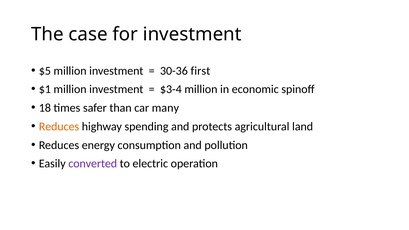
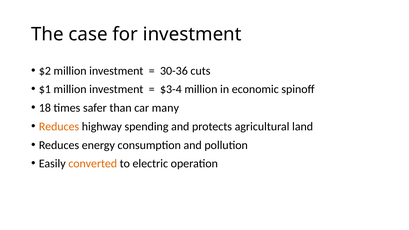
$5: $5 -> $2
first: first -> cuts
converted colour: purple -> orange
